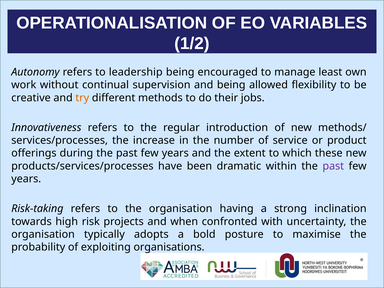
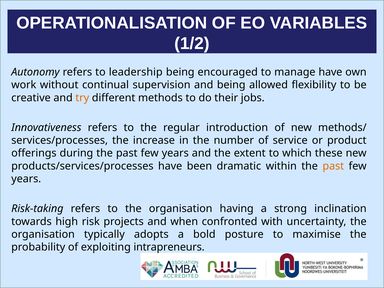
manage least: least -> have
past at (333, 166) colour: purple -> orange
organisations: organisations -> intrapreneurs
